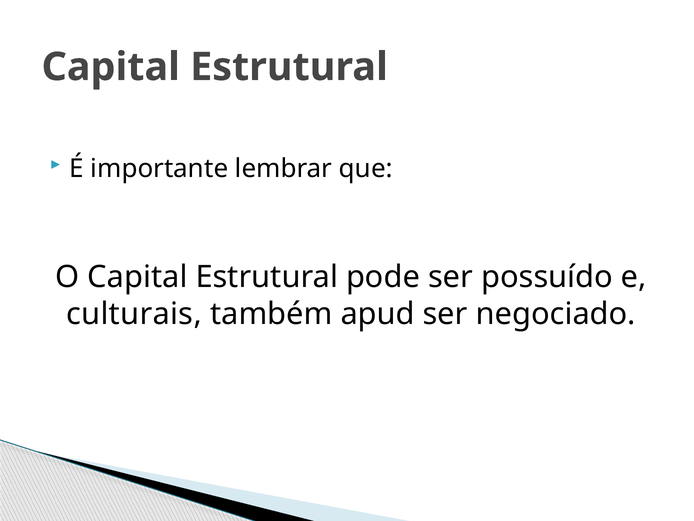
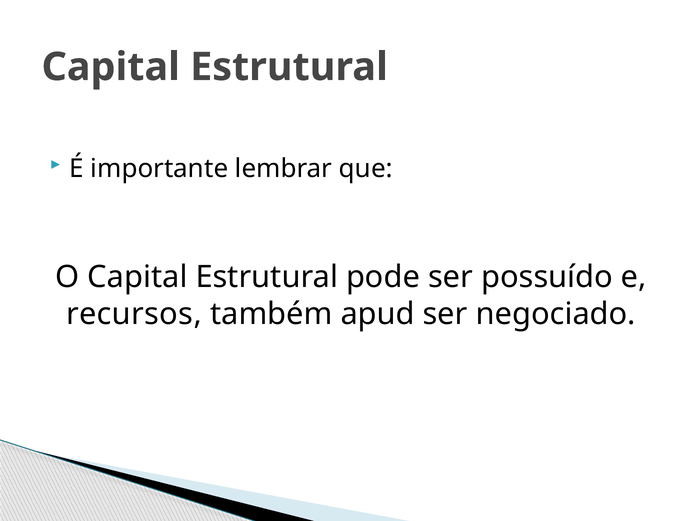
culturais: culturais -> recursos
